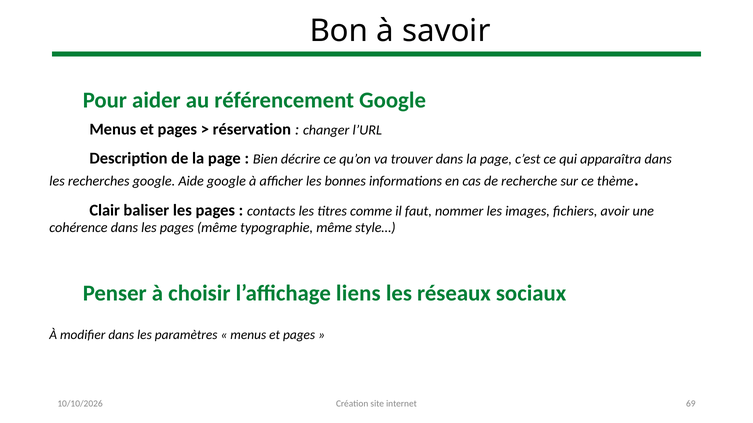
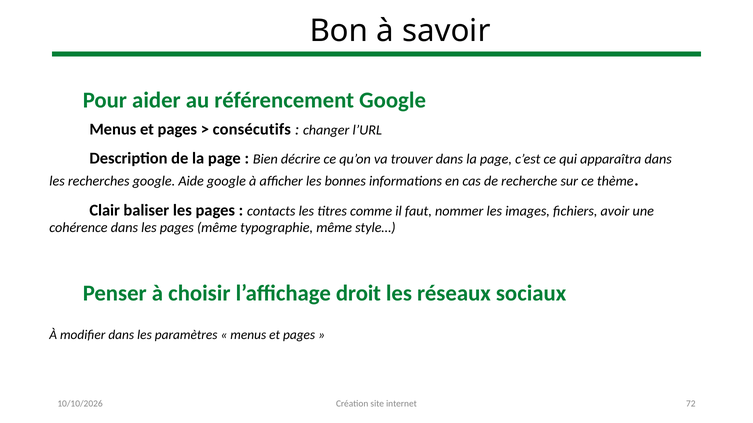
réservation: réservation -> consécutifs
liens: liens -> droit
69: 69 -> 72
